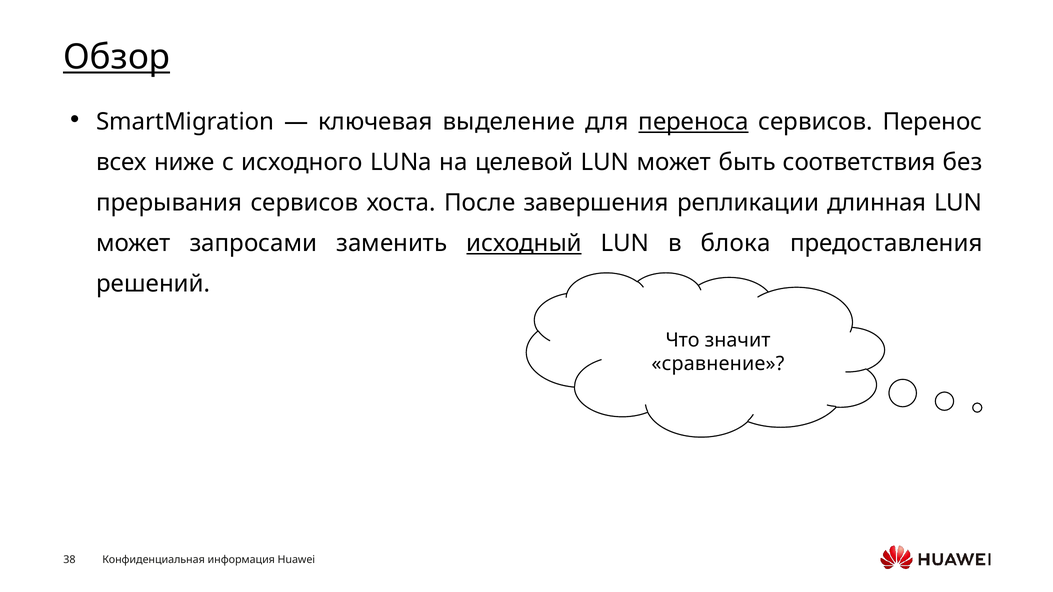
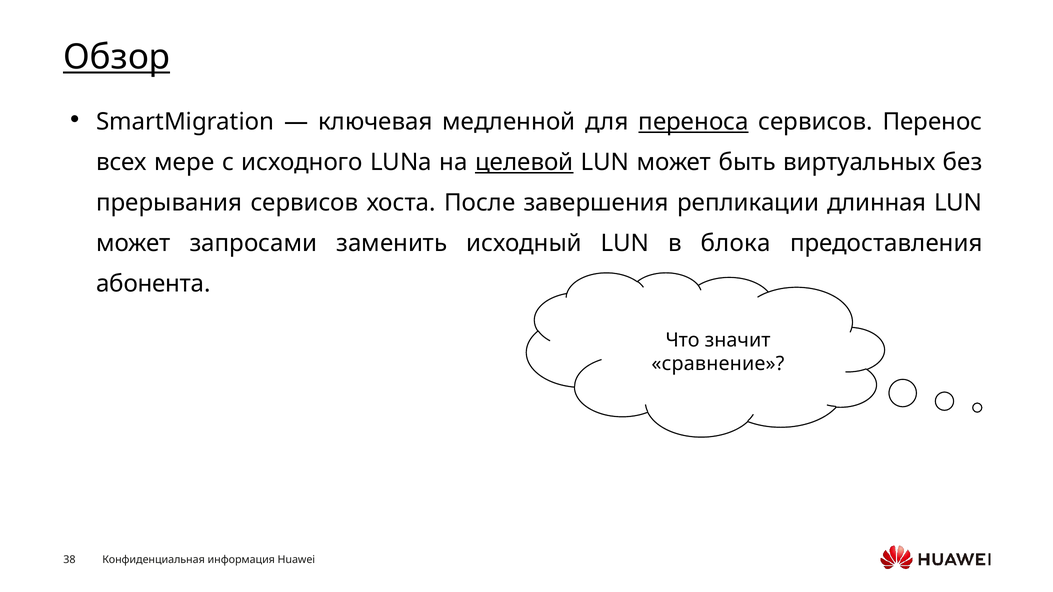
выделение: выделение -> медленной
ниже: ниже -> мере
целевой underline: none -> present
соответствия: соответствия -> виртуальных
исходный underline: present -> none
решений: решений -> абонента
